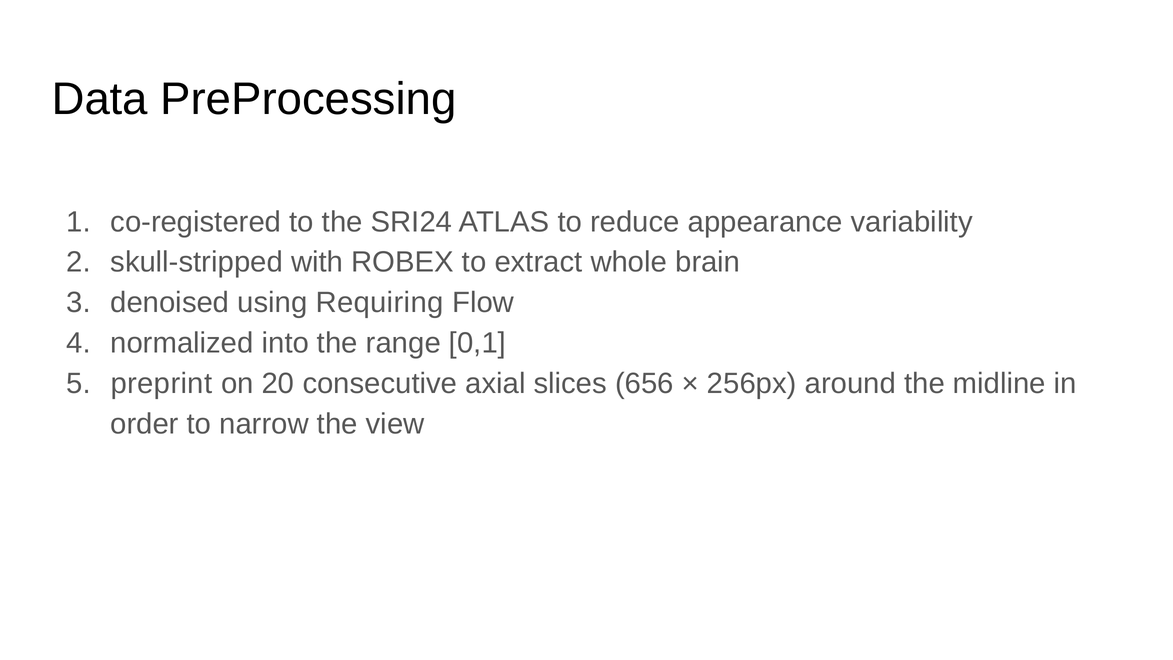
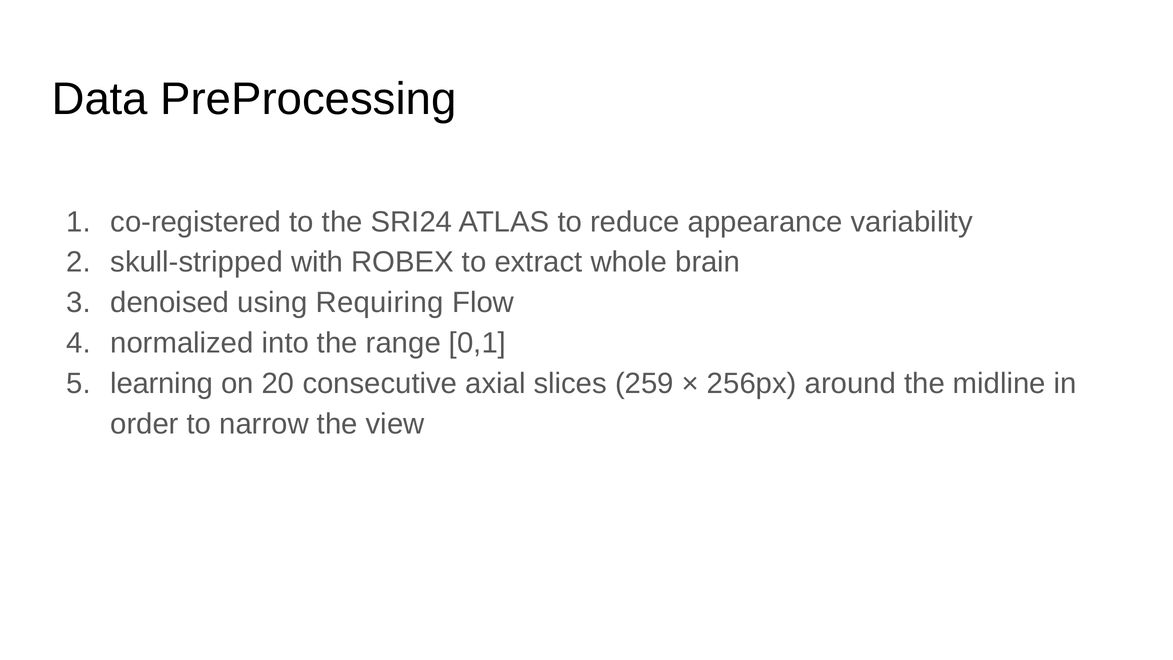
preprint: preprint -> learning
656: 656 -> 259
